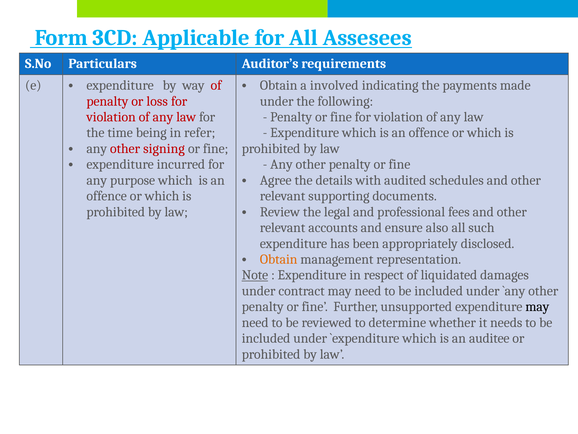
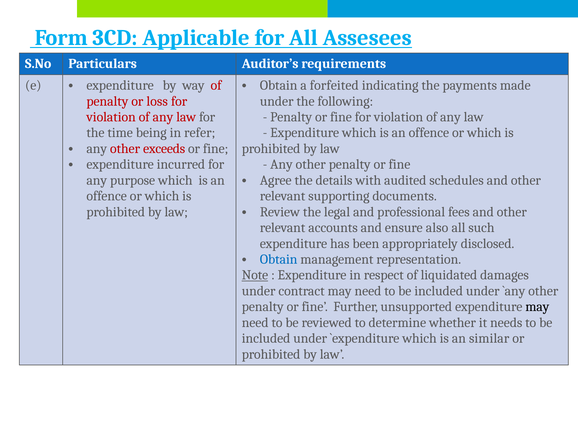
involved: involved -> forfeited
signing: signing -> exceeds
Obtain at (279, 259) colour: orange -> blue
auditee: auditee -> similar
